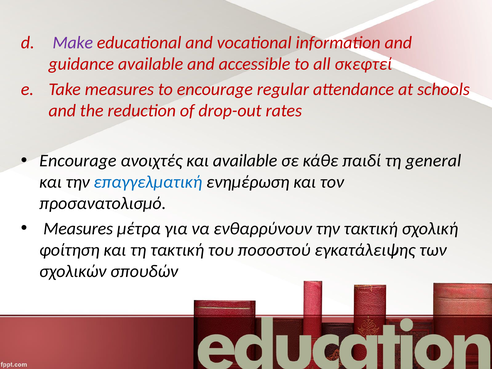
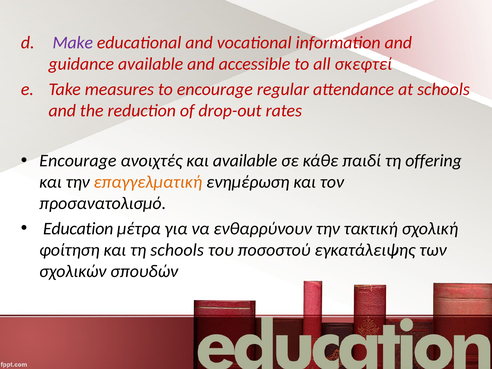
general: general -> offering
επαγγελματική colour: blue -> orange
Measures at (78, 229): Measures -> Education
τη τακτική: τακτική -> schools
